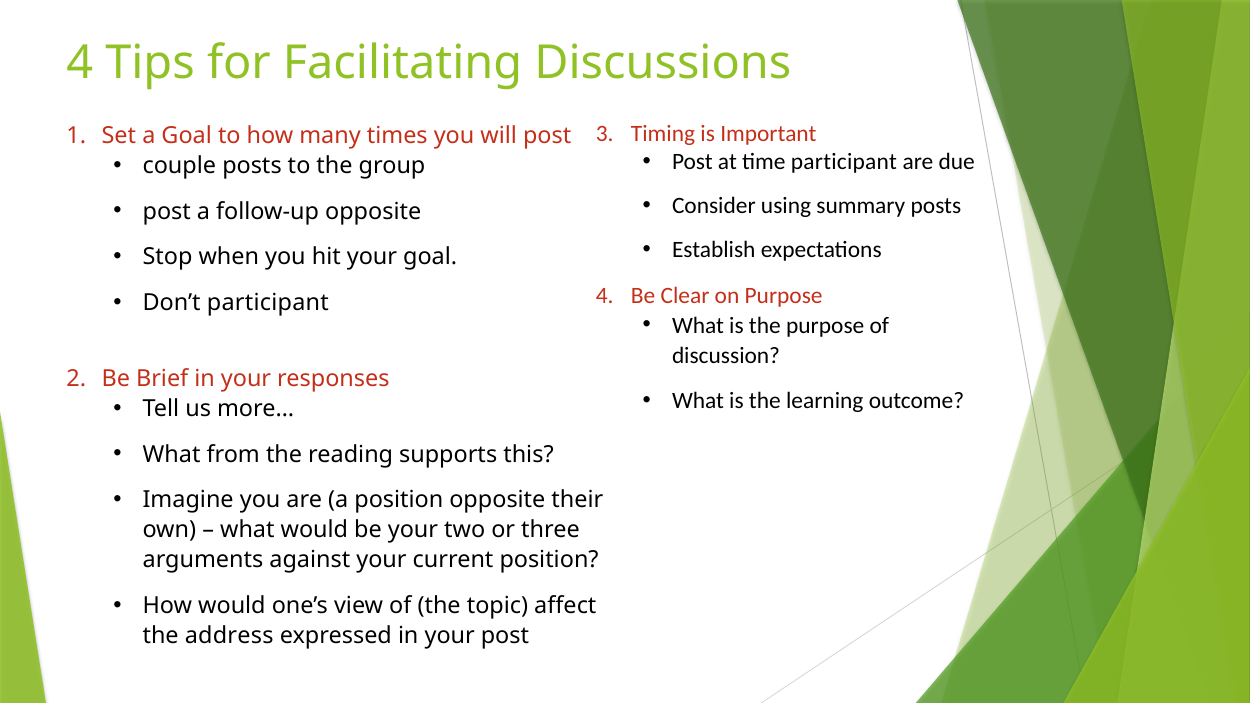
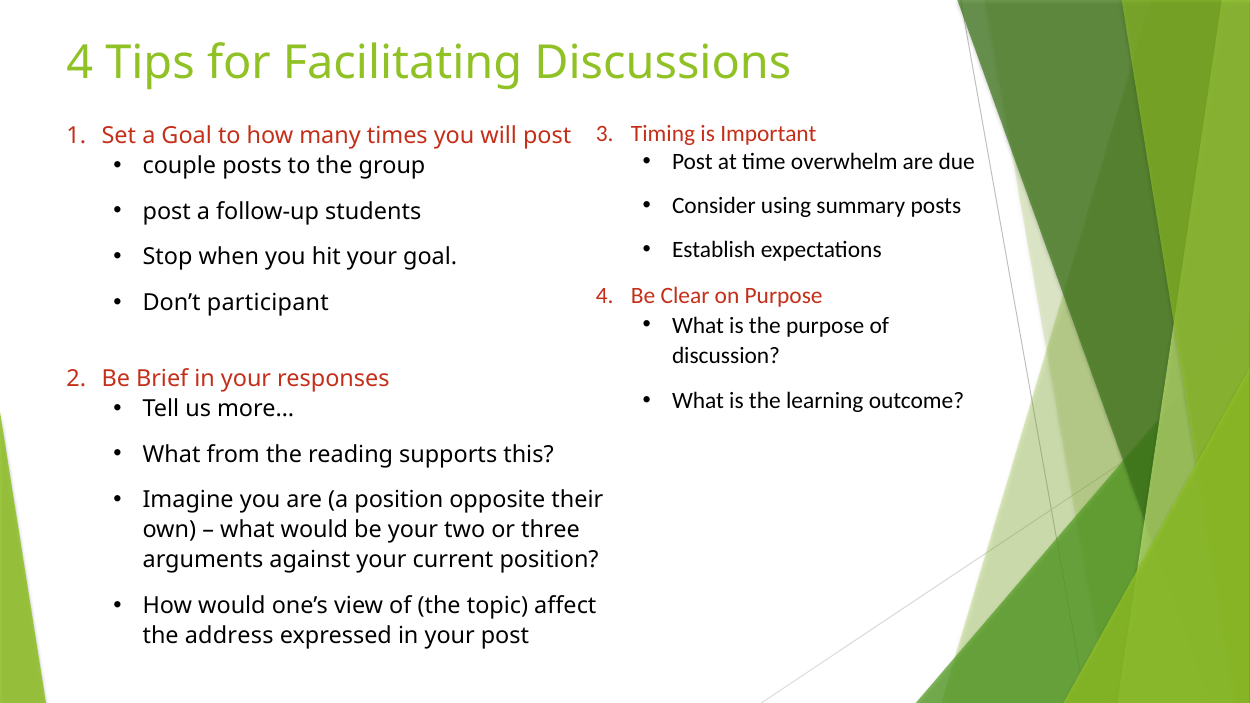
time participant: participant -> overwhelm
follow-up opposite: opposite -> students
